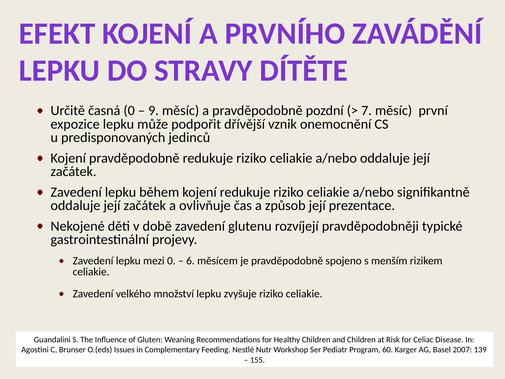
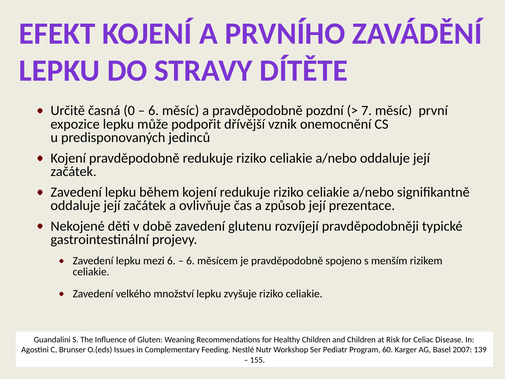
9 at (154, 111): 9 -> 6
mezi 0: 0 -> 6
